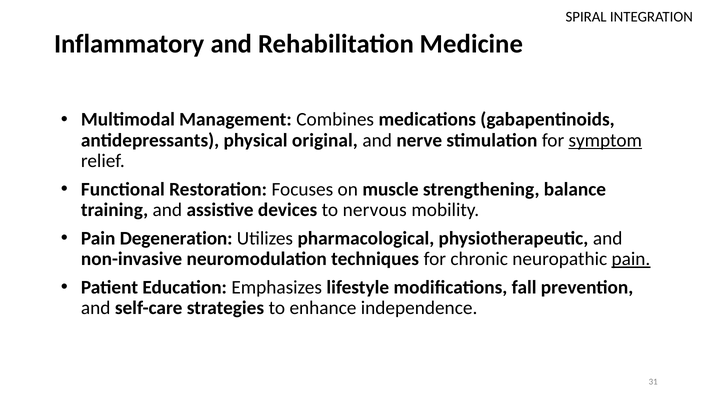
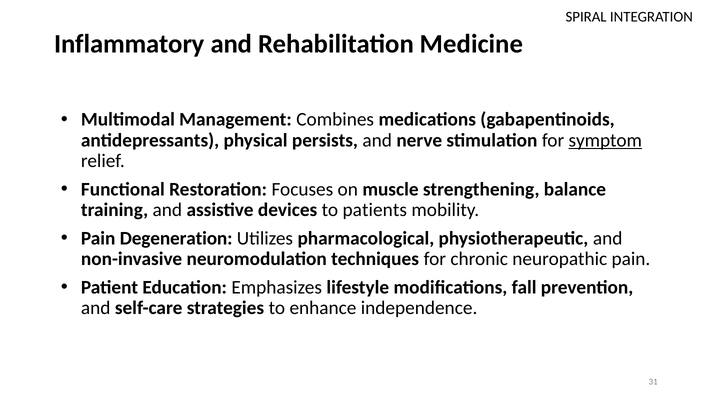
original: original -> persists
nervous: nervous -> patients
pain at (631, 259) underline: present -> none
